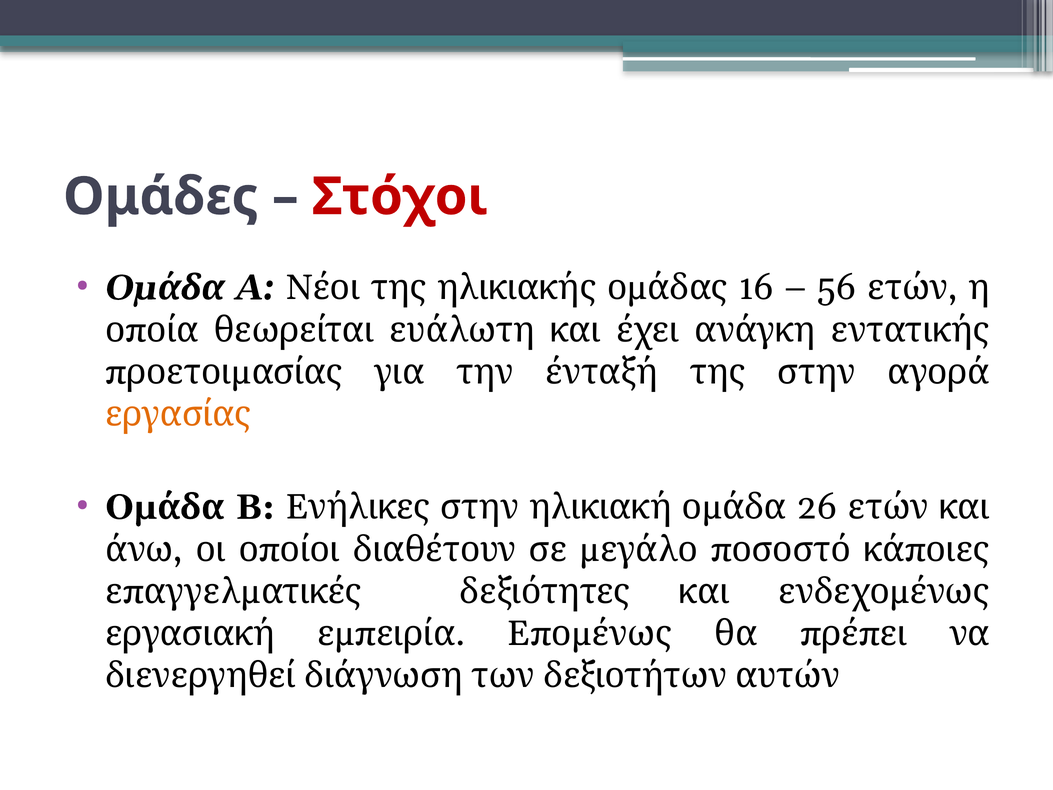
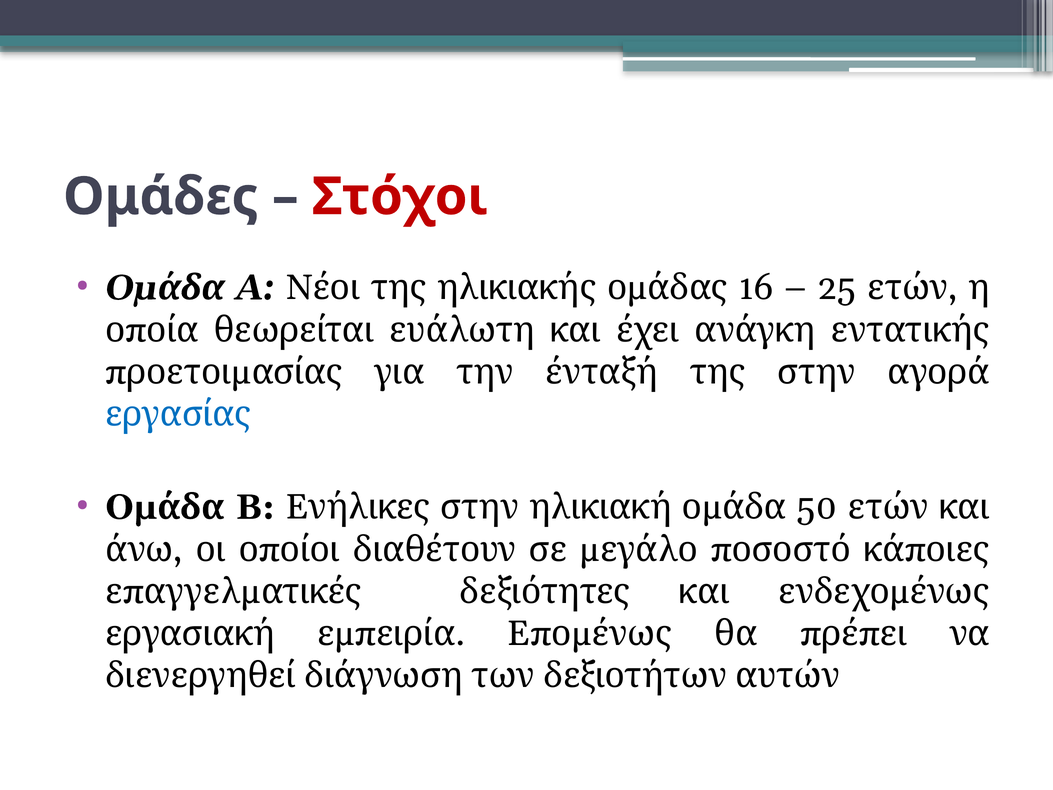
56: 56 -> 25
εργασίας colour: orange -> blue
26: 26 -> 50
